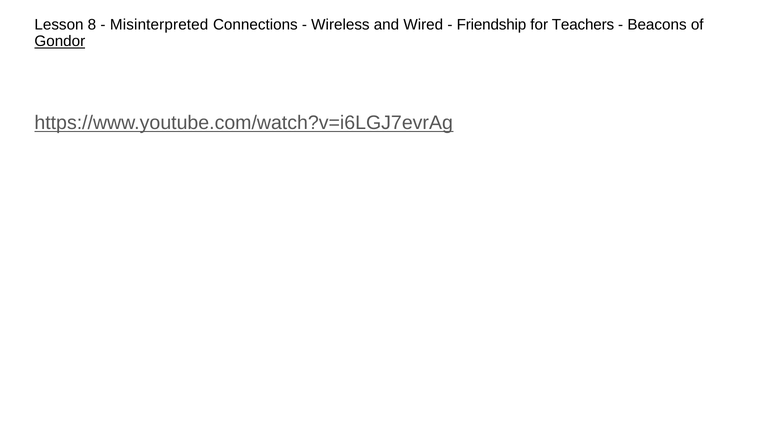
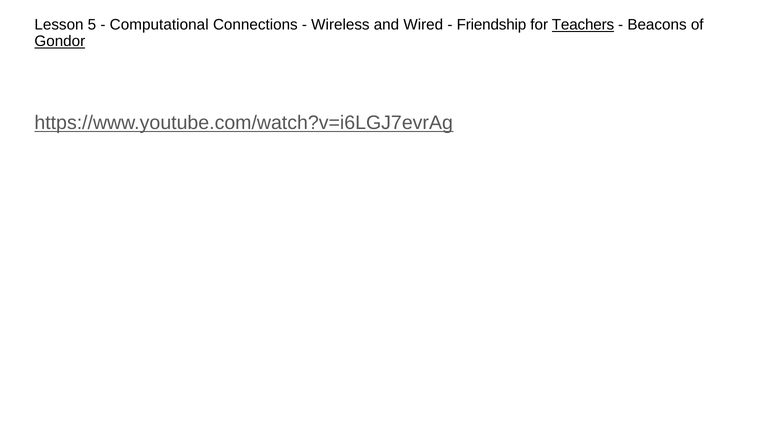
8: 8 -> 5
Misinterpreted: Misinterpreted -> Computational
Teachers underline: none -> present
